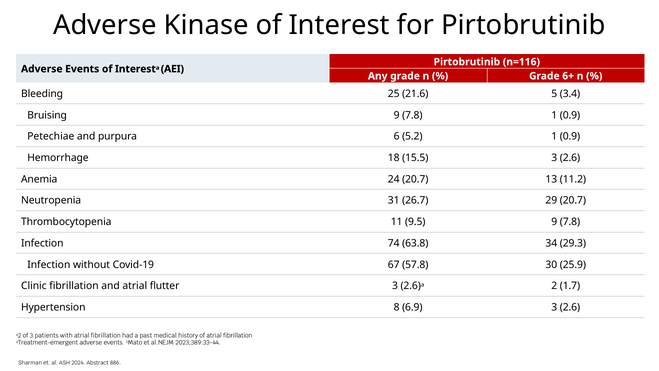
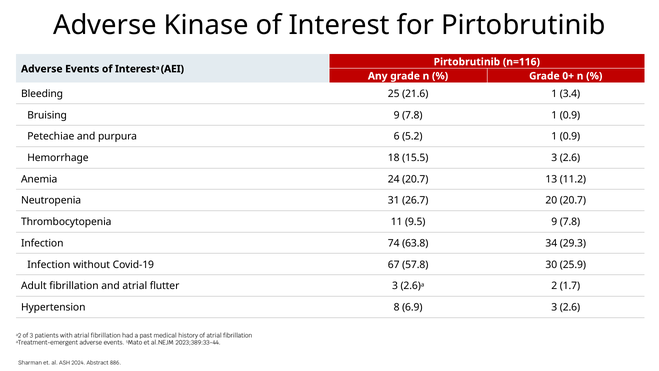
6+: 6+ -> 0+
21.6 5: 5 -> 1
29: 29 -> 20
Clinic: Clinic -> Adult
